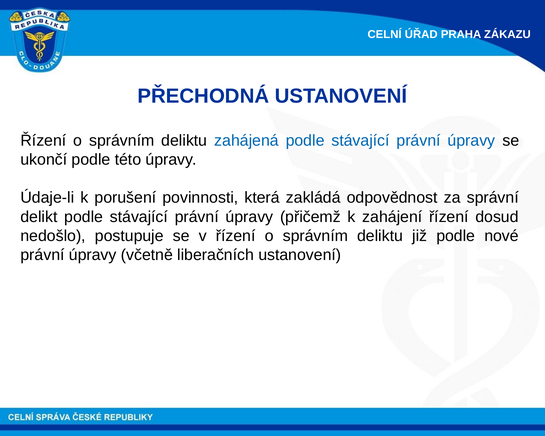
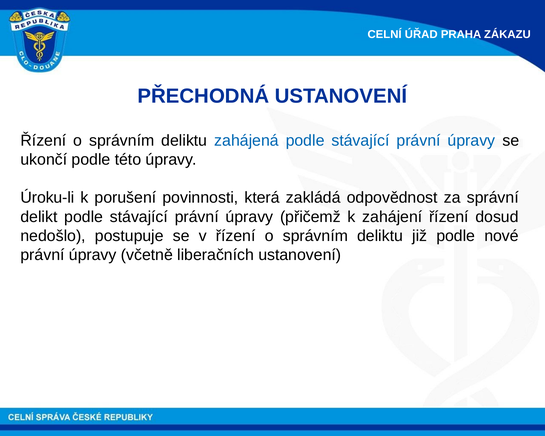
Údaje-li: Údaje-li -> Úroku-li
